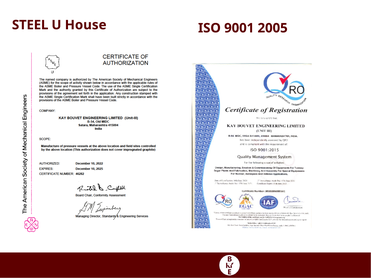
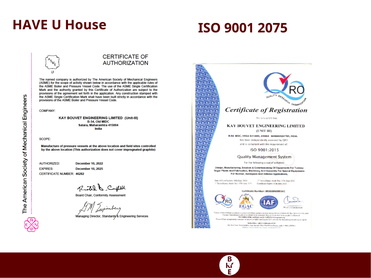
STEEL: STEEL -> HAVE
2005: 2005 -> 2075
